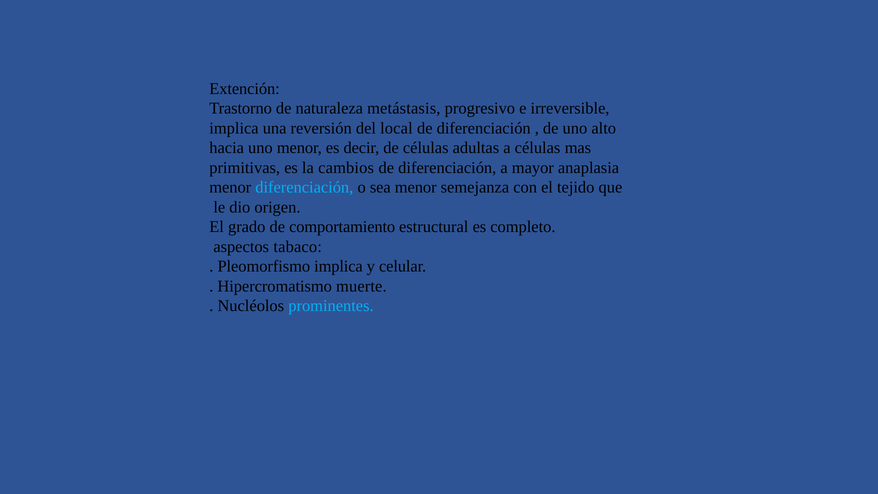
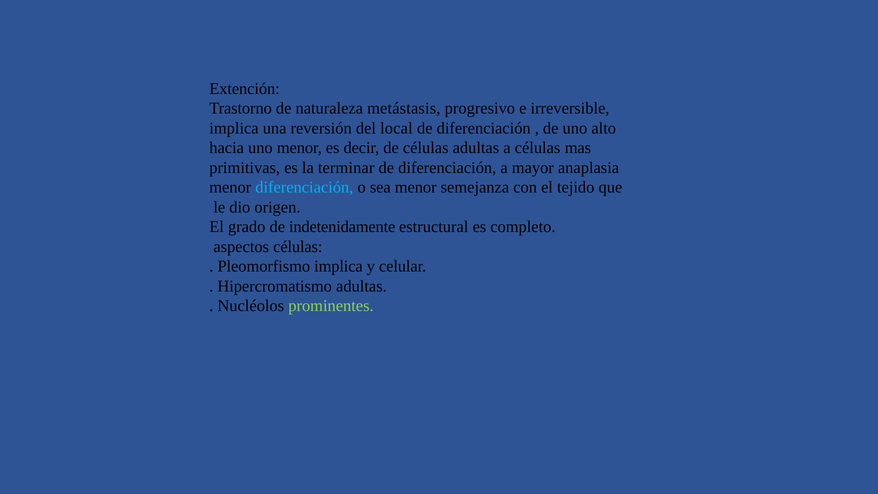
cambios: cambios -> terminar
comportamiento: comportamiento -> indetenidamente
aspectos tabaco: tabaco -> células
Hipercromatismo muerte: muerte -> adultas
prominentes colour: light blue -> light green
